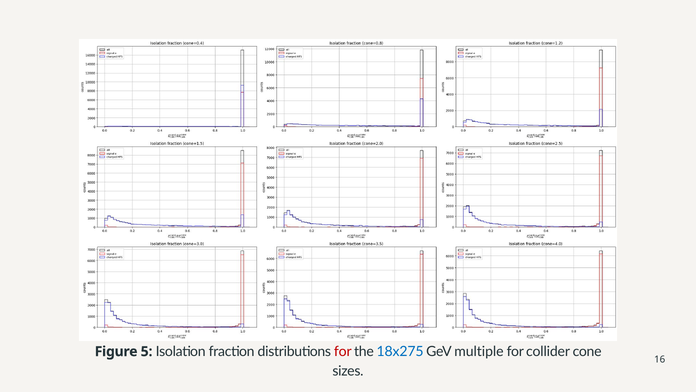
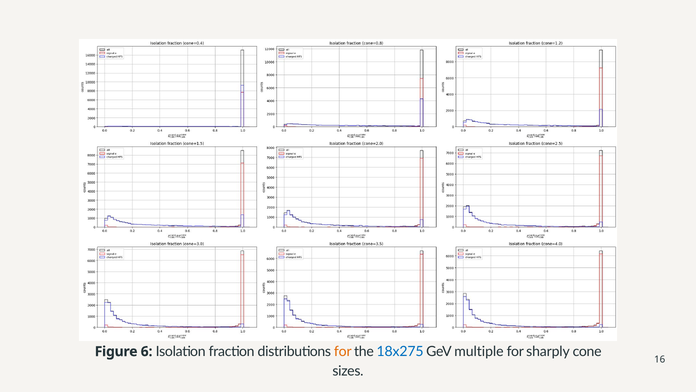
5: 5 -> 6
for at (343, 351) colour: red -> orange
collider: collider -> sharply
